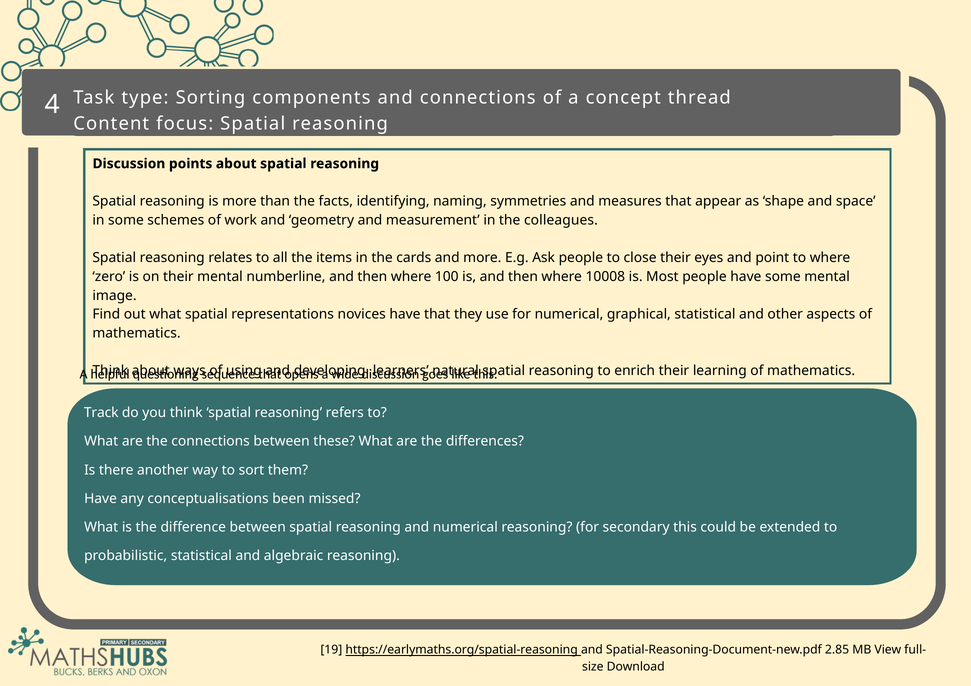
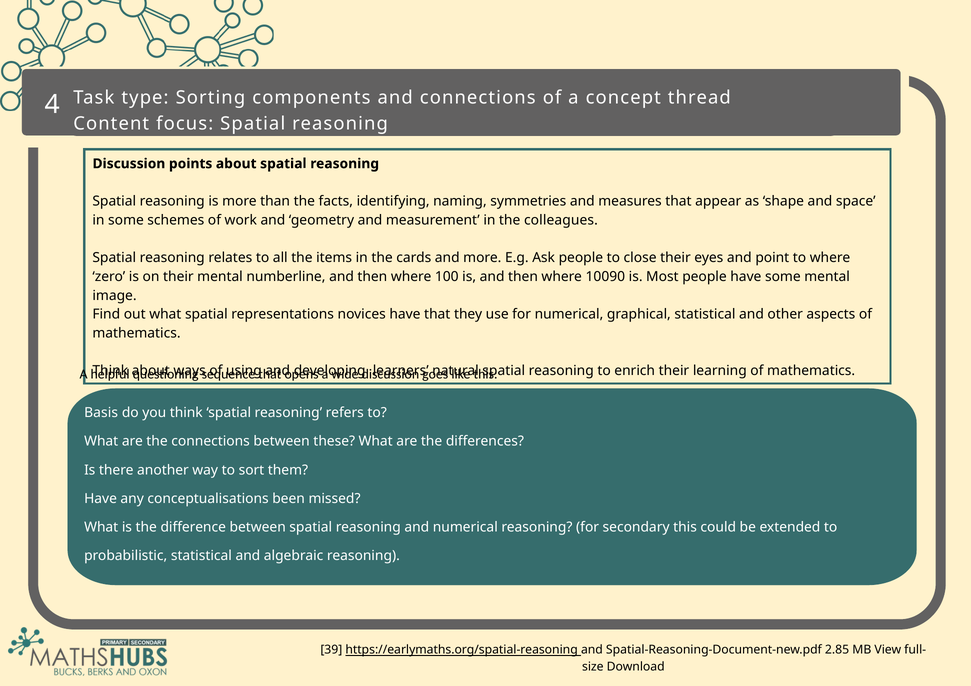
10008: 10008 -> 10090
Track: Track -> Basis
19: 19 -> 39
